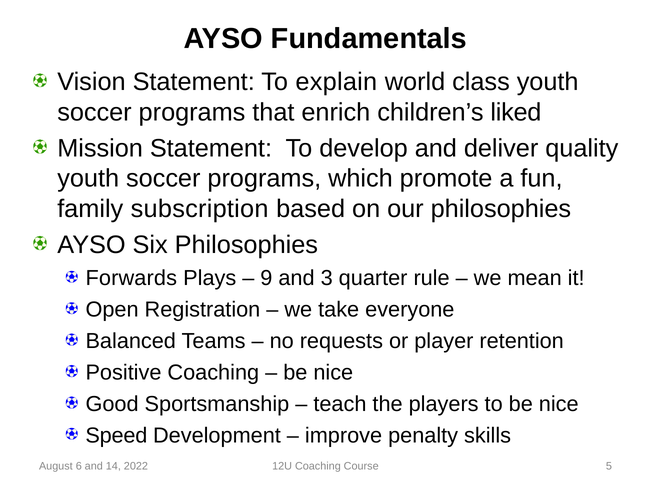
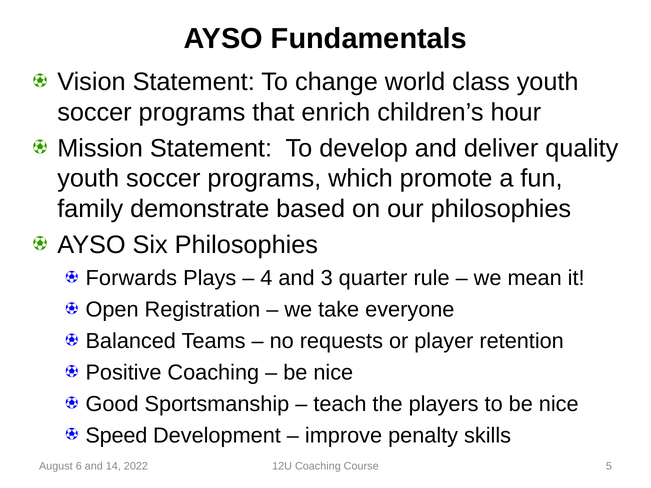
explain: explain -> change
liked: liked -> hour
subscription: subscription -> demonstrate
9: 9 -> 4
